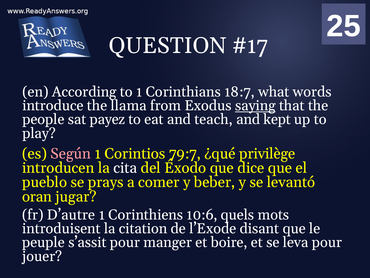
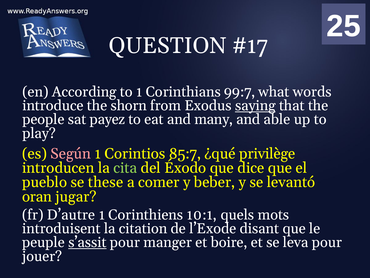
18:7: 18:7 -> 99:7
llama: llama -> shorn
teach: teach -> many
kept: kept -> able
79:7: 79:7 -> 85:7
cita colour: white -> light green
prays: prays -> these
10:6: 10:6 -> 10:1
s’assit underline: none -> present
